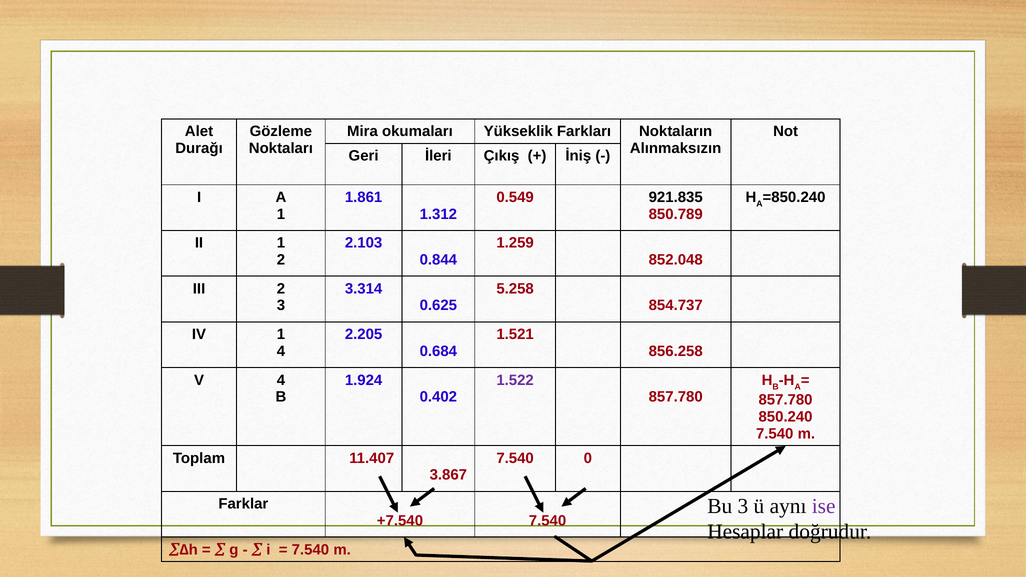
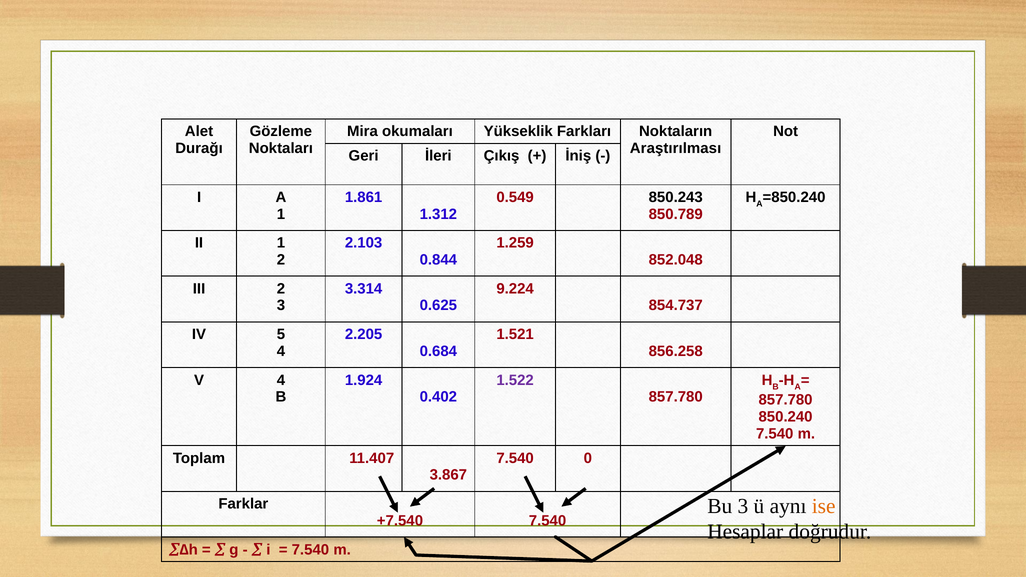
Alınmaksızın: Alınmaksızın -> Araştırılması
921.835: 921.835 -> 850.243
5.258: 5.258 -> 9.224
IV 1: 1 -> 5
ise colour: purple -> orange
